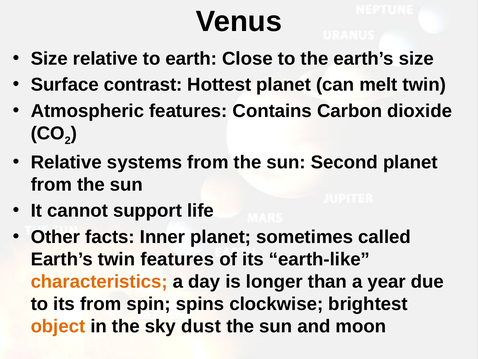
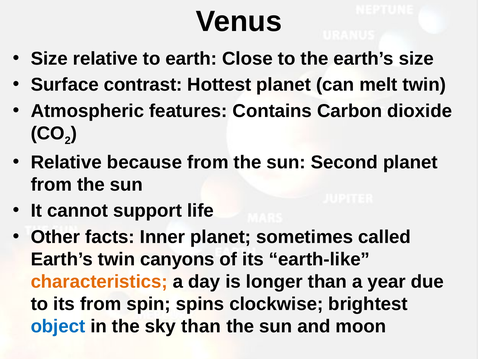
systems: systems -> because
twin features: features -> canyons
object colour: orange -> blue
sky dust: dust -> than
